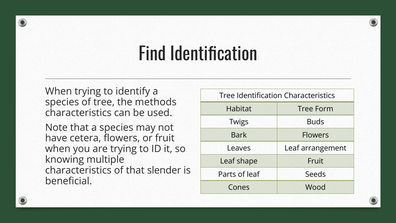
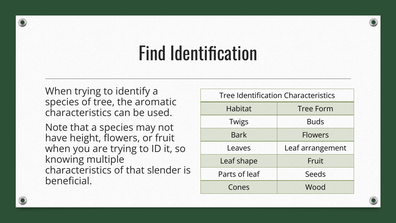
methods: methods -> aromatic
cetera: cetera -> height
